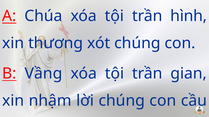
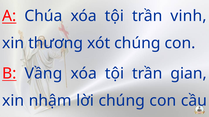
hình: hình -> vinh
